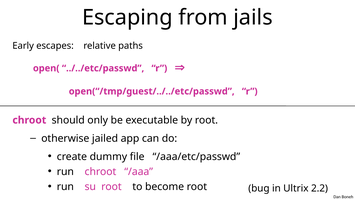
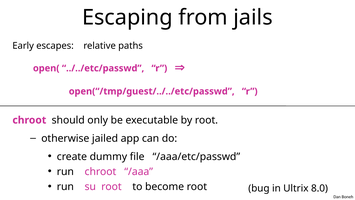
2.2: 2.2 -> 8.0
